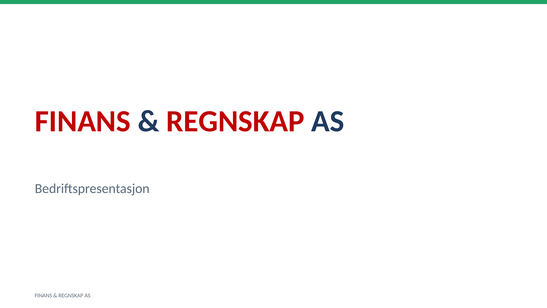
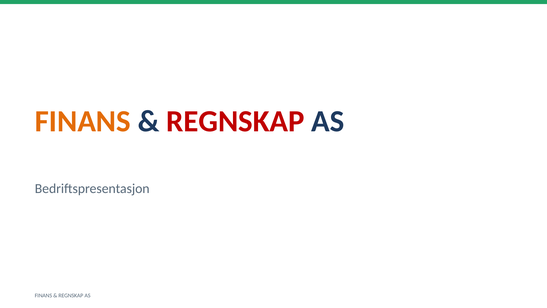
FINANS at (83, 121) colour: red -> orange
